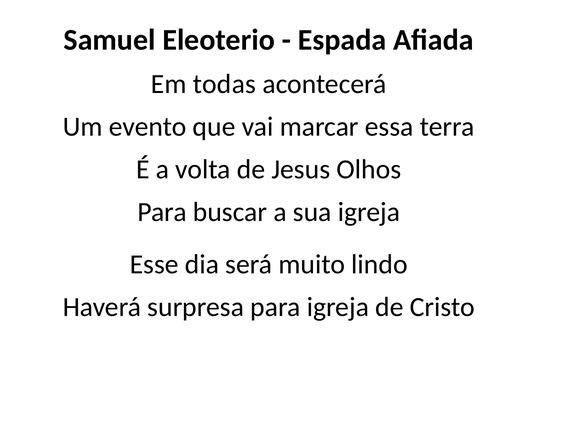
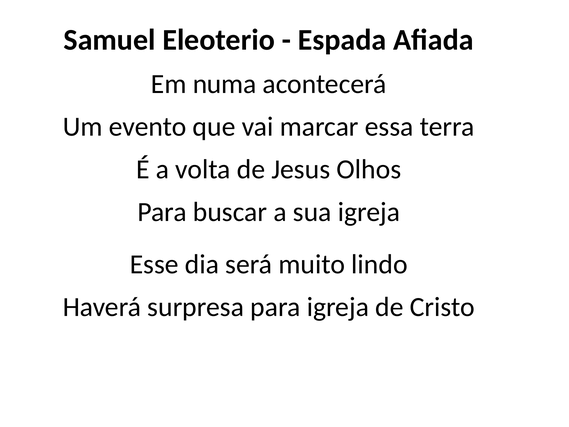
todas: todas -> numa
